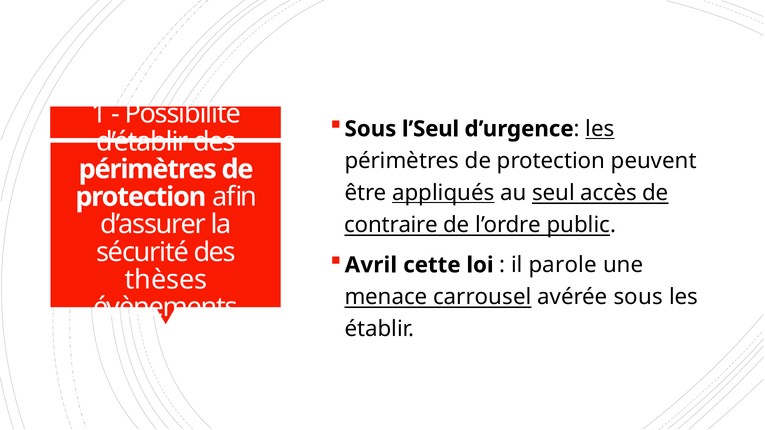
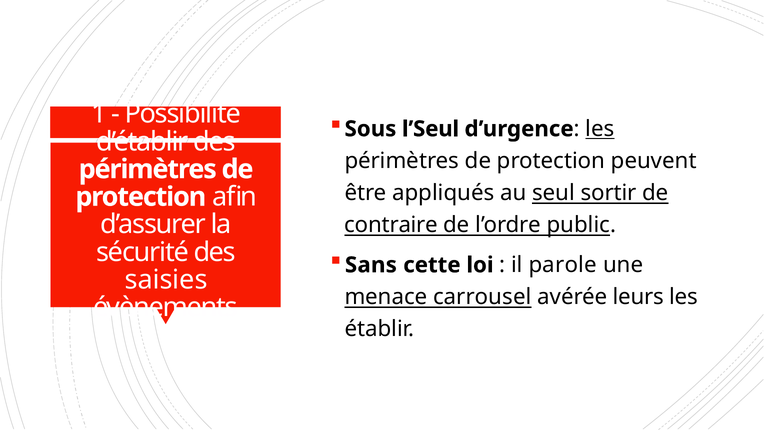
appliqués underline: present -> none
accès: accès -> sortir
Avril: Avril -> Sans
thèses: thèses -> saisies
avérée sous: sous -> leurs
